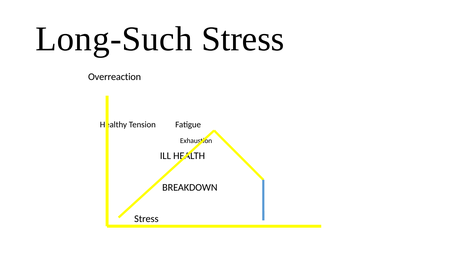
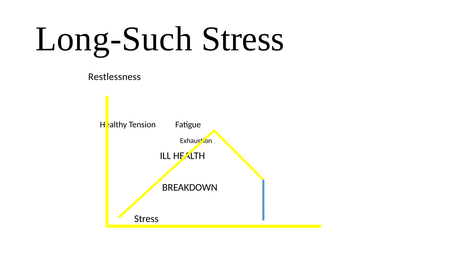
Overreaction: Overreaction -> Restlessness
